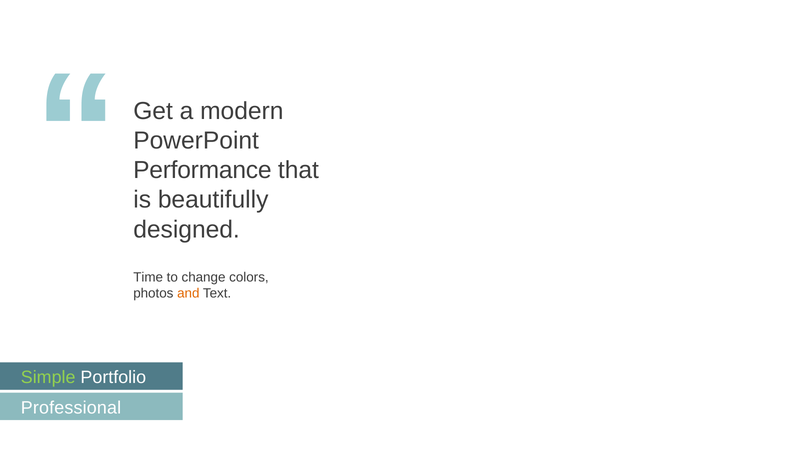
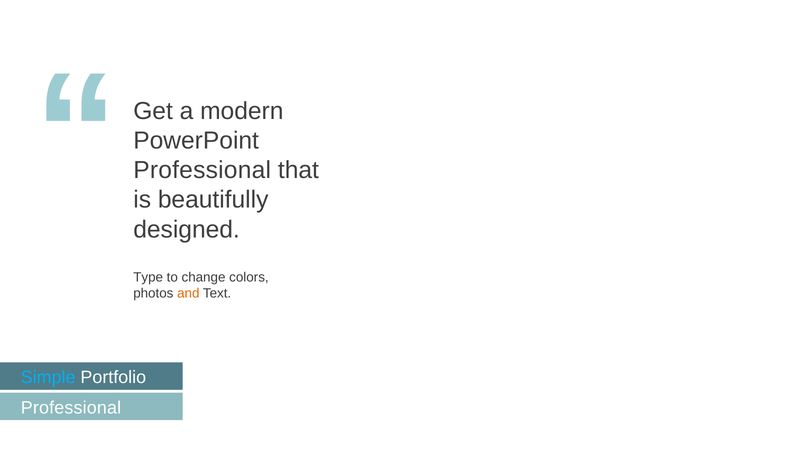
Performance at (202, 170): Performance -> Professional
Time: Time -> Type
Simple colour: light green -> light blue
